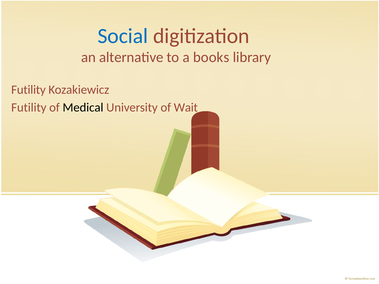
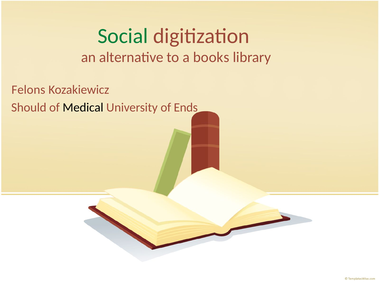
Social colour: blue -> green
Futility at (28, 90): Futility -> Felons
Futility at (29, 108): Futility -> Should
Wait: Wait -> Ends
